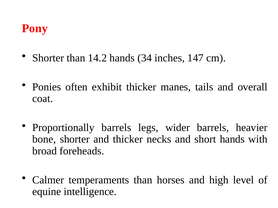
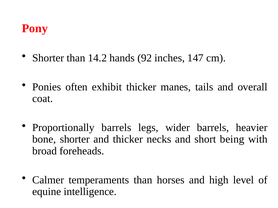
34: 34 -> 92
short hands: hands -> being
